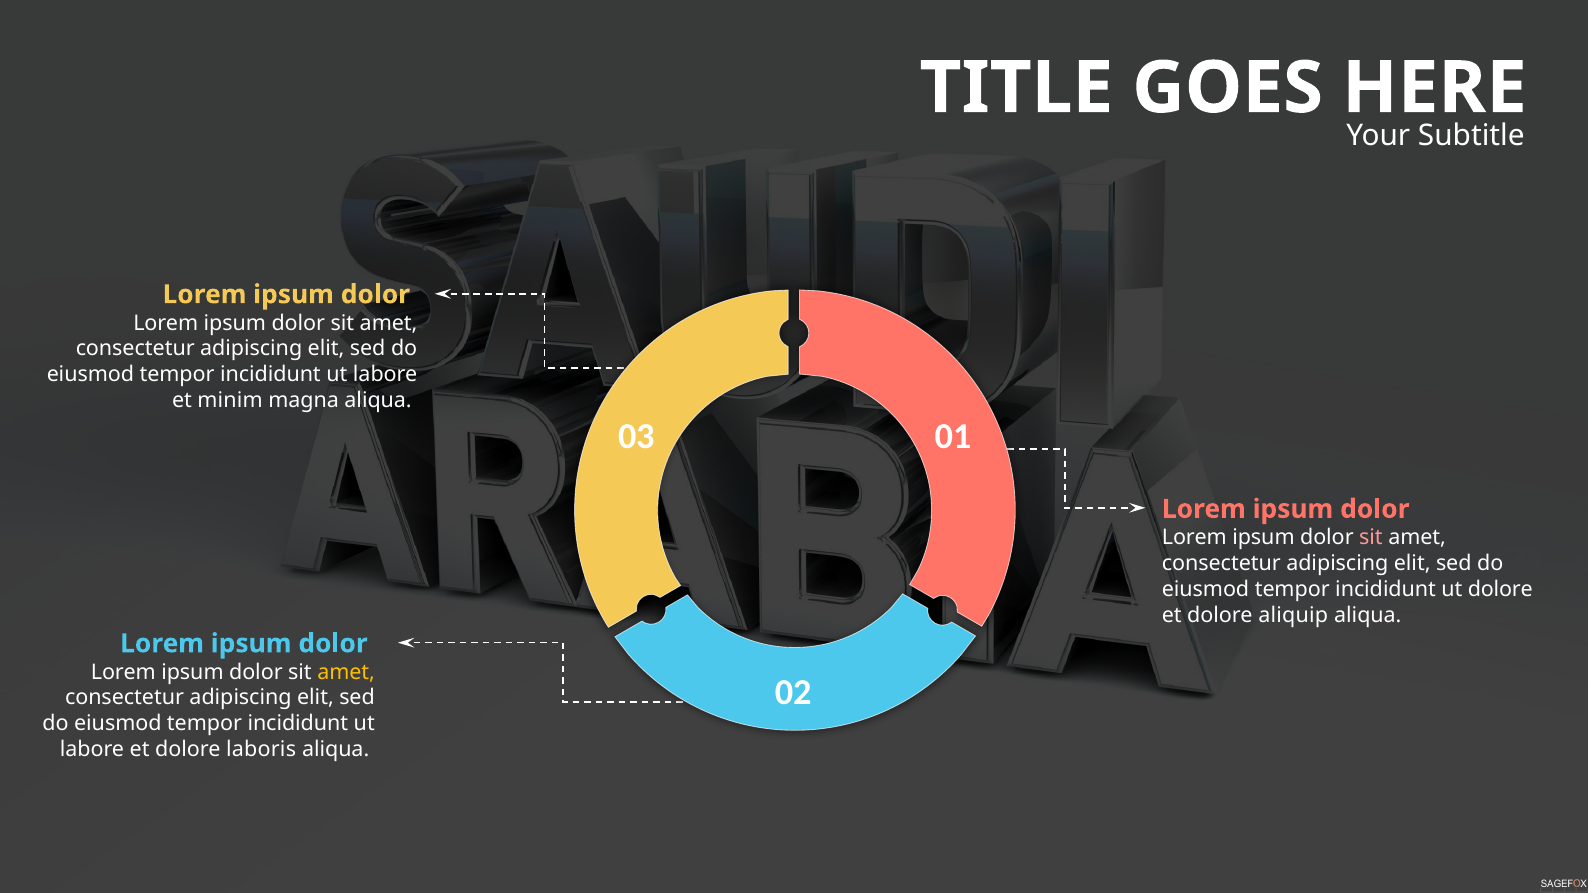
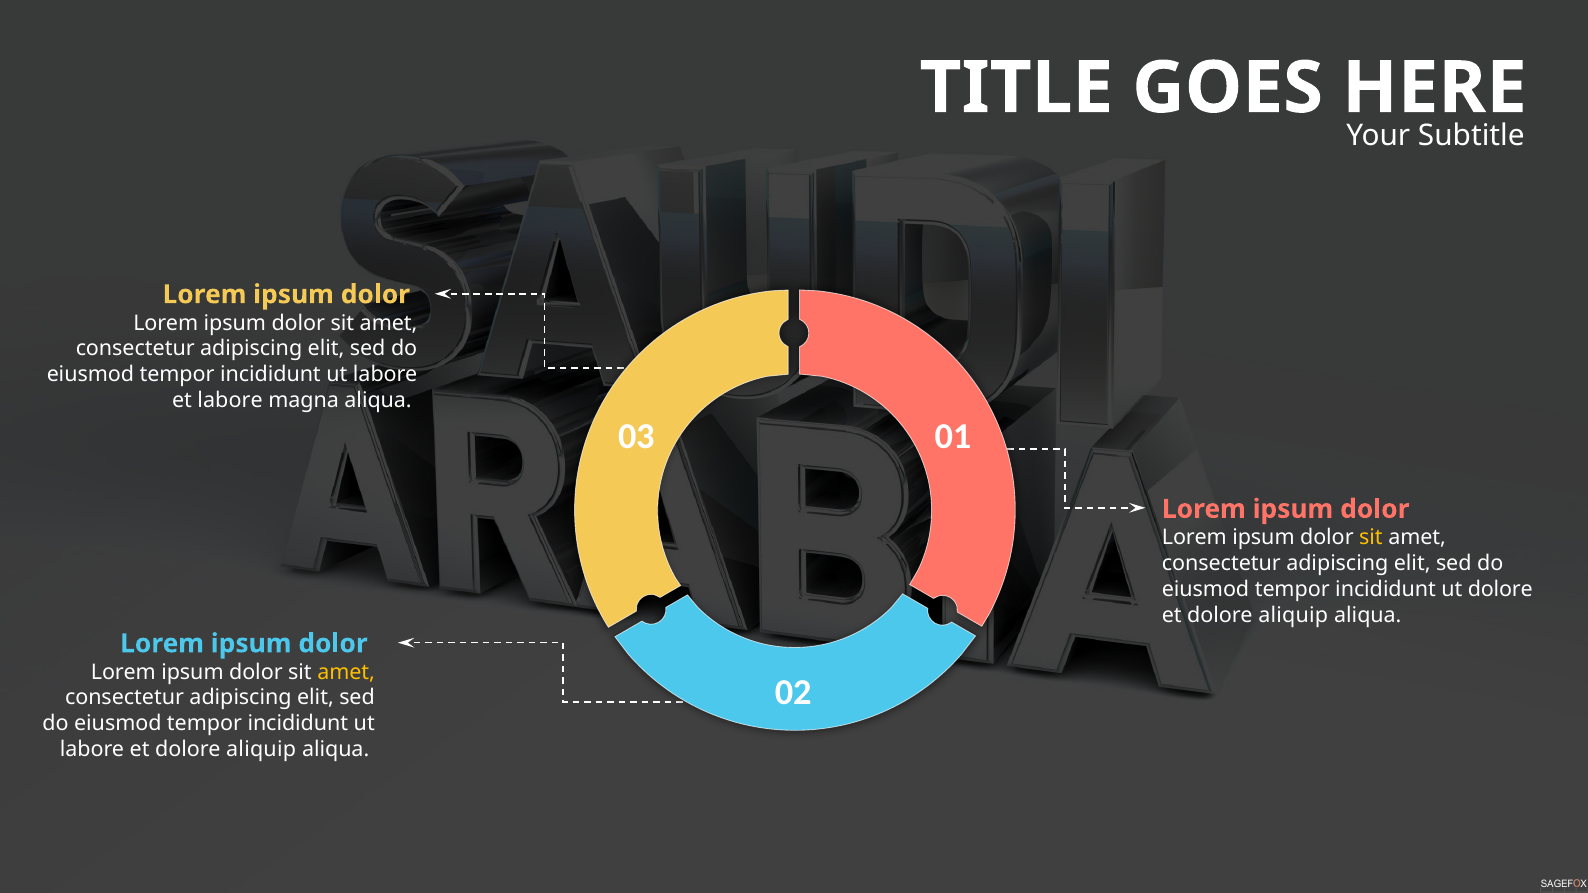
et minim: minim -> labore
sit at (1371, 538) colour: pink -> yellow
labore et dolore laboris: laboris -> aliquip
